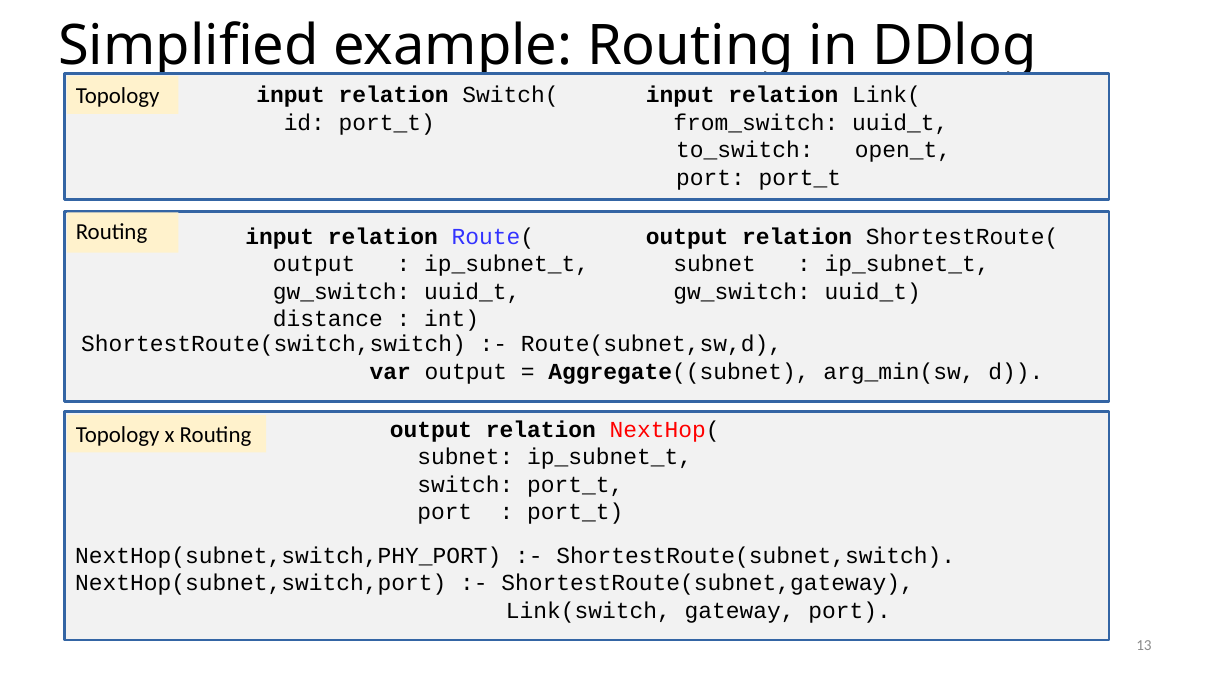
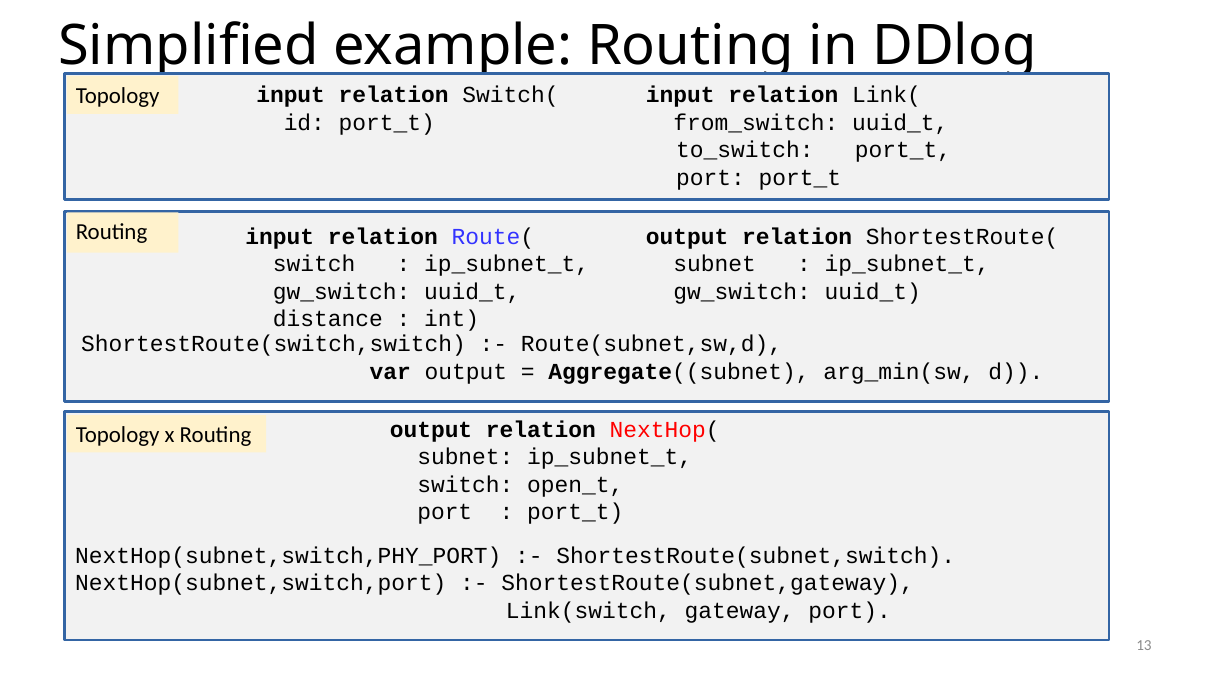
to_switch open_t: open_t -> port_t
output at (314, 264): output -> switch
switch port_t: port_t -> open_t
